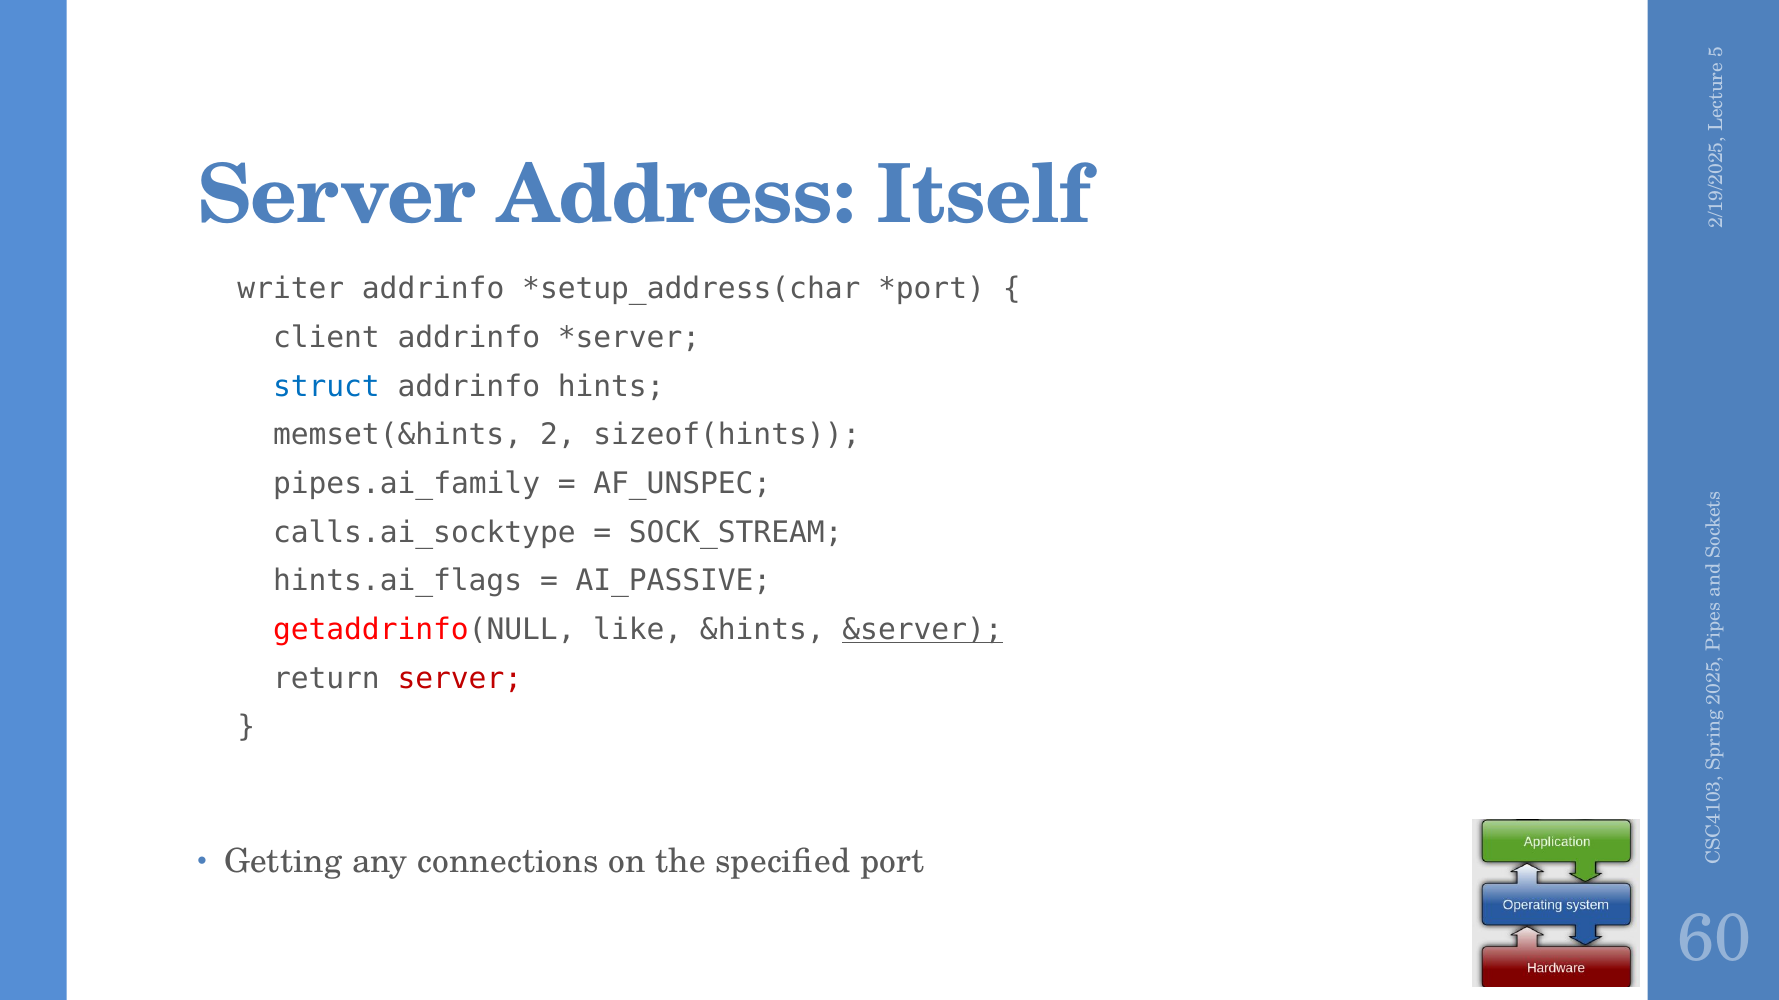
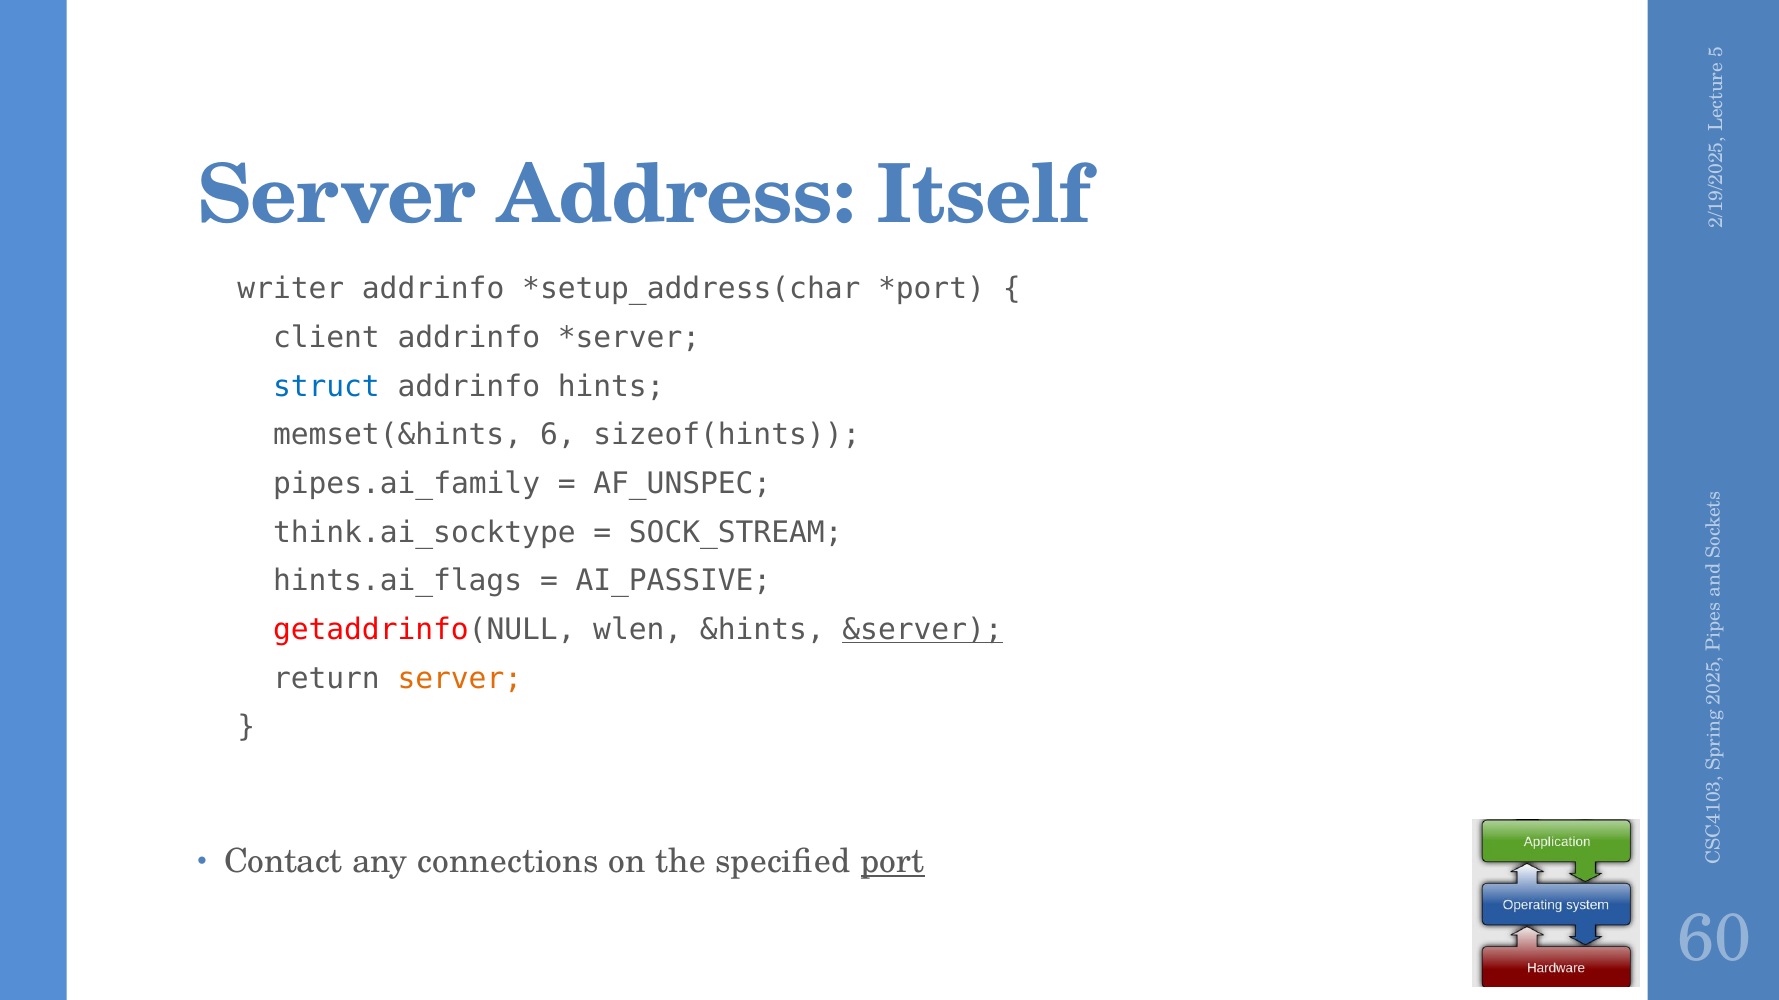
memset(&hints 2: 2 -> 6
calls.ai_socktype: calls.ai_socktype -> think.ai_socktype
like: like -> wlen
server at (460, 679) colour: red -> orange
Getting: Getting -> Contact
port underline: none -> present
